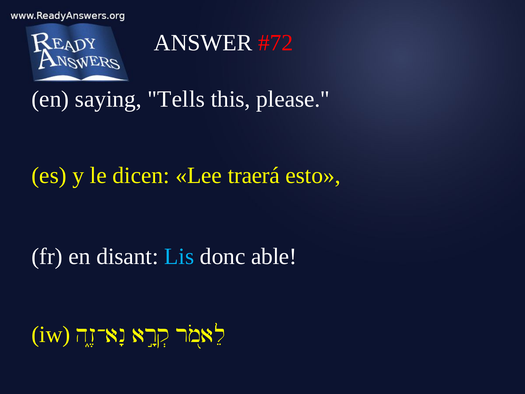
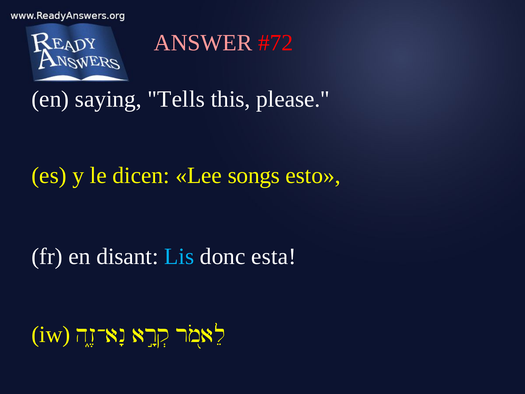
ANSWER colour: white -> pink
traerá: traerá -> songs
able: able -> esta
